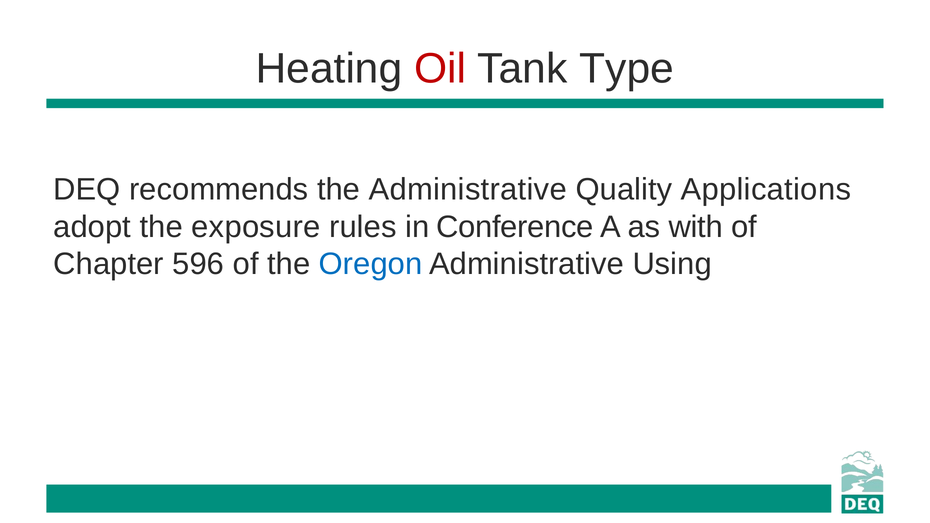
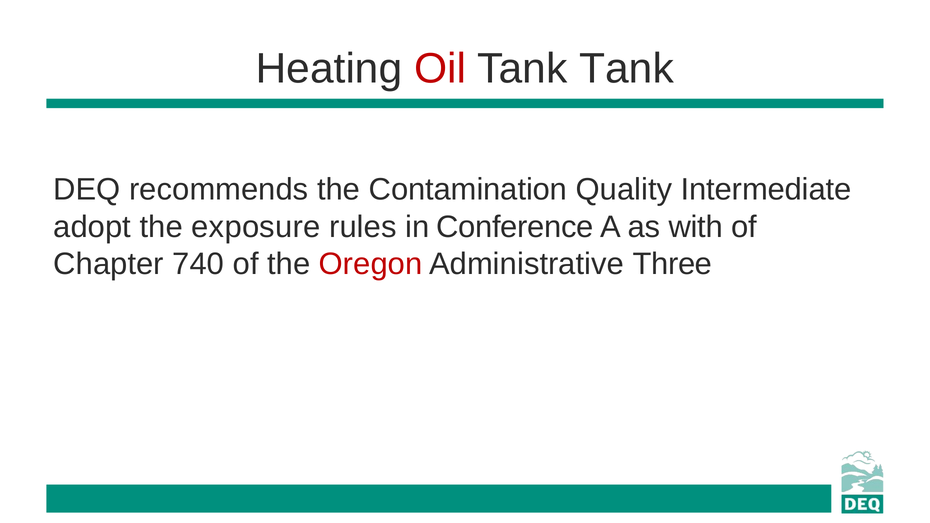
Tank Type: Type -> Tank
the Administrative: Administrative -> Contamination
Applications: Applications -> Intermediate
596: 596 -> 740
Oregon colour: blue -> red
Using: Using -> Three
